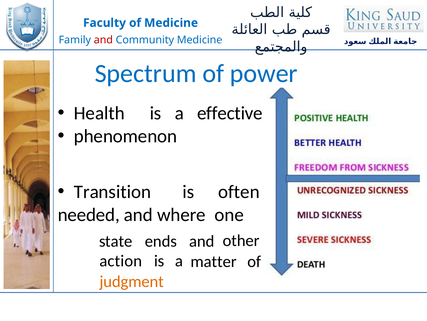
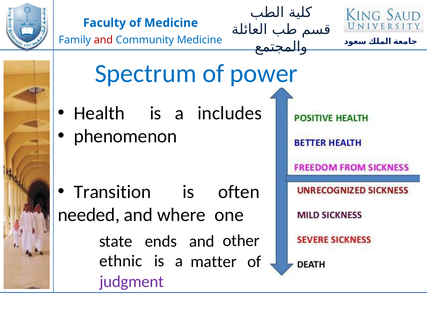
effective: effective -> includes
action: action -> ethnic
judgment colour: orange -> purple
